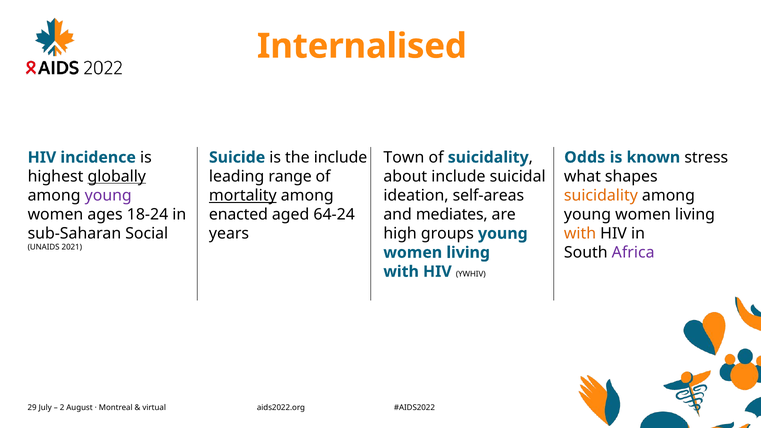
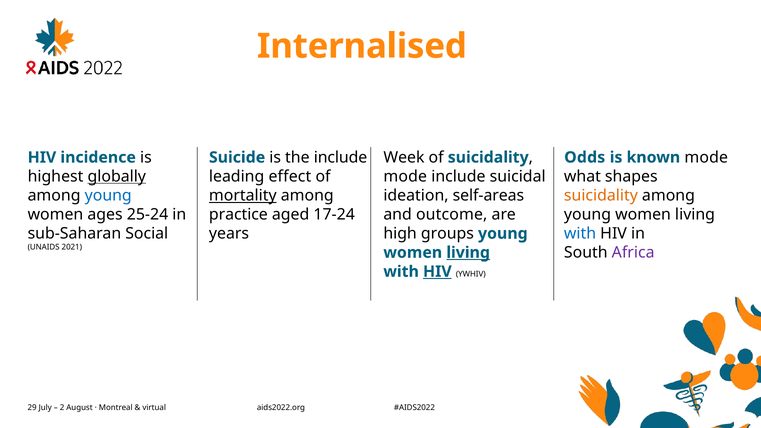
Town: Town -> Week
known stress: stress -> mode
range: range -> effect
about at (405, 176): about -> mode
young at (108, 195) colour: purple -> blue
18-24: 18-24 -> 25-24
enacted: enacted -> practice
64-24: 64-24 -> 17-24
mediates: mediates -> outcome
with at (580, 234) colour: orange -> blue
living at (468, 253) underline: none -> present
HIV at (437, 272) underline: none -> present
